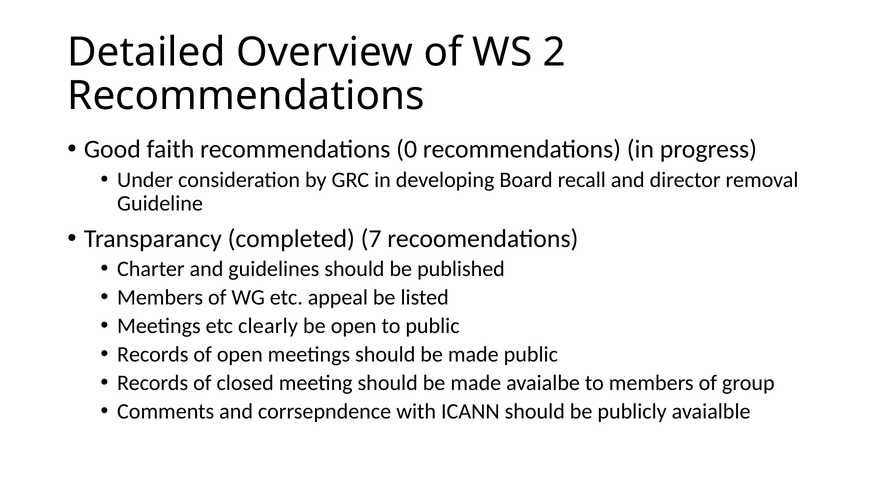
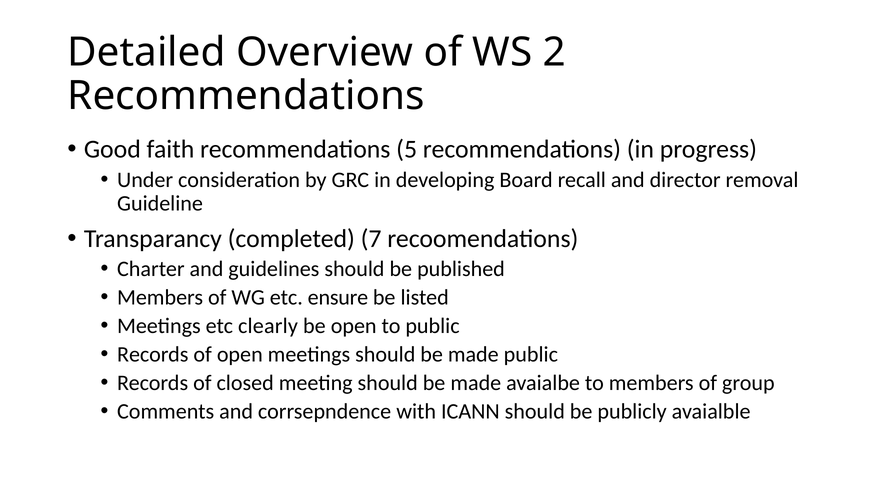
0: 0 -> 5
appeal: appeal -> ensure
